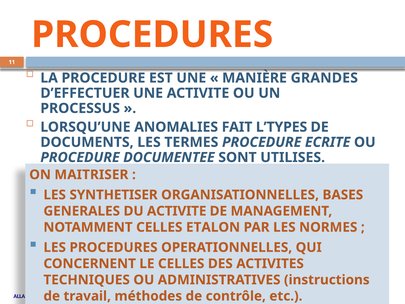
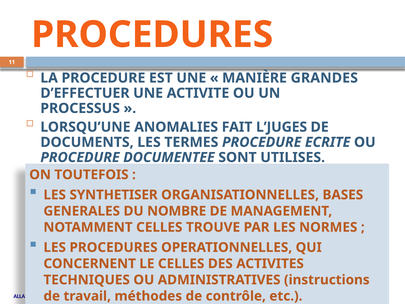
L’TYPES: L’TYPES -> L’JUGES
MAITRISER: MAITRISER -> TOUTEFOIS
DU ACTIVITE: ACTIVITE -> NOMBRE
ETALON: ETALON -> TROUVE
